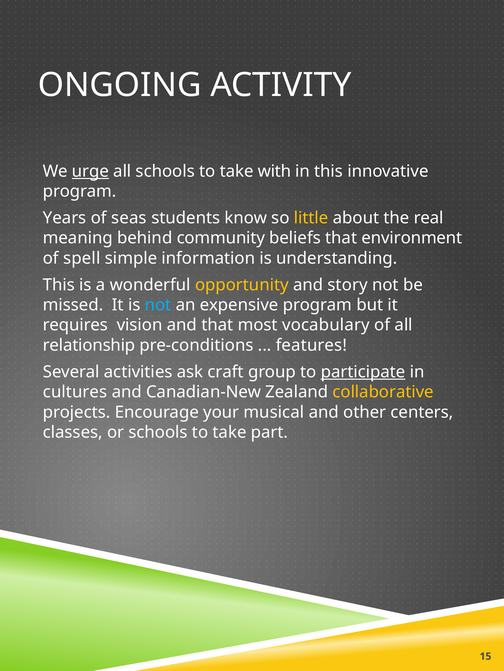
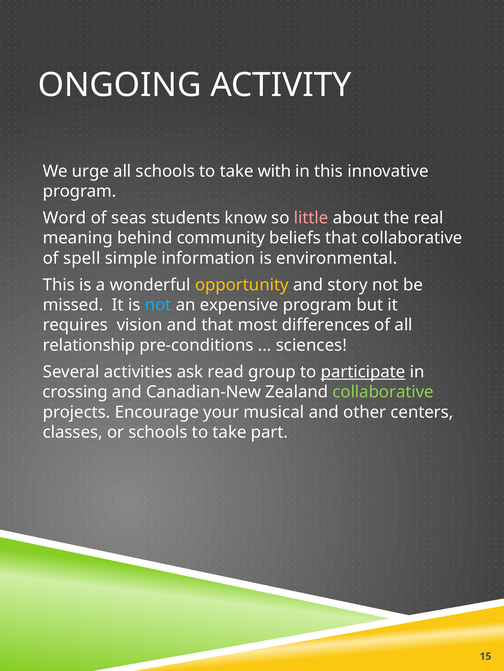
urge underline: present -> none
Years: Years -> Word
little colour: yellow -> pink
that environment: environment -> collaborative
understanding: understanding -> environmental
vocabulary: vocabulary -> differences
features: features -> sciences
craft: craft -> read
cultures: cultures -> crossing
collaborative at (383, 393) colour: yellow -> light green
